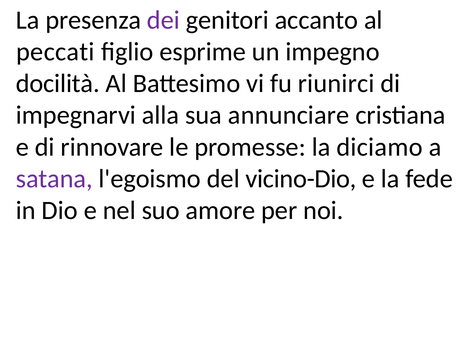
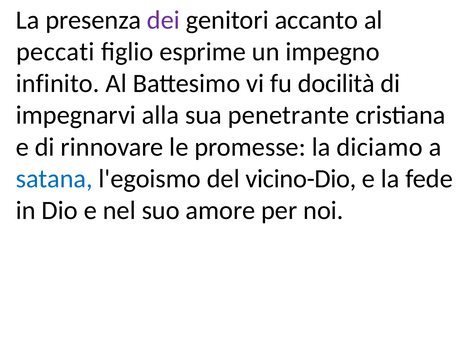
docilità: docilità -> infinito
riunirci: riunirci -> docilità
annunciare: annunciare -> penetrante
satana colour: purple -> blue
